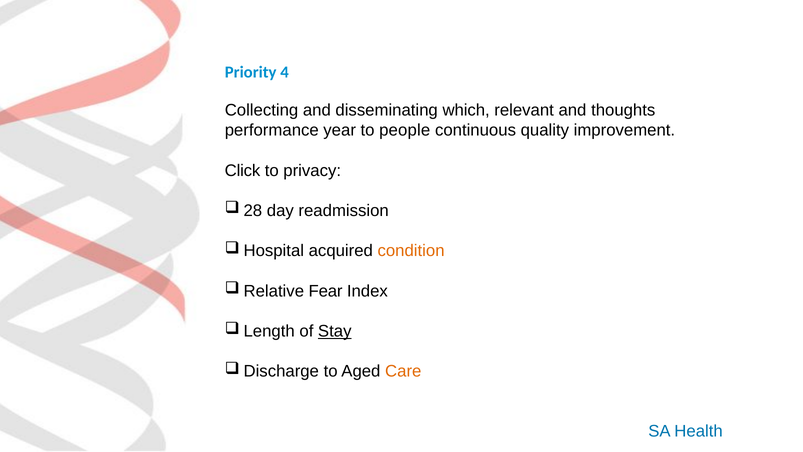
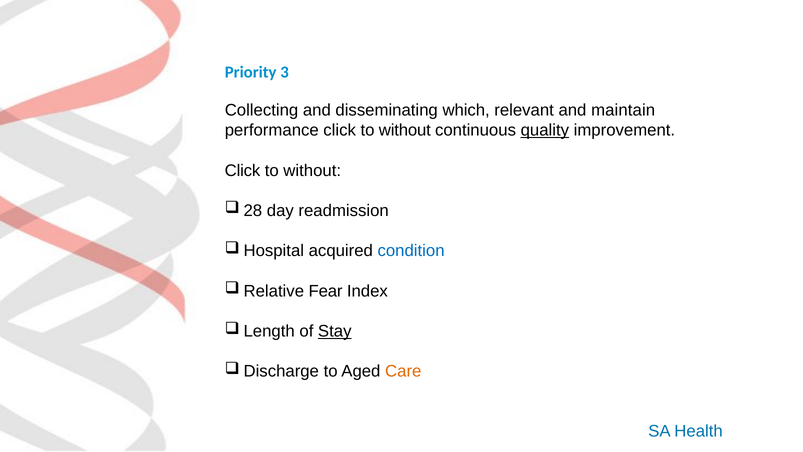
4: 4 -> 3
thoughts: thoughts -> maintain
performance year: year -> click
people at (405, 130): people -> without
quality underline: none -> present
privacy at (312, 170): privacy -> without
condition colour: orange -> blue
